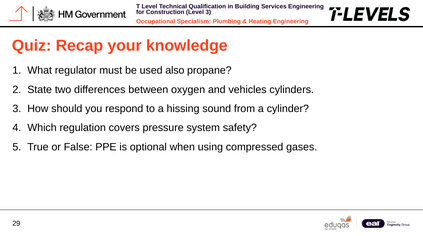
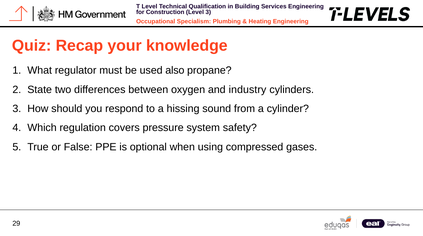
vehicles: vehicles -> industry
